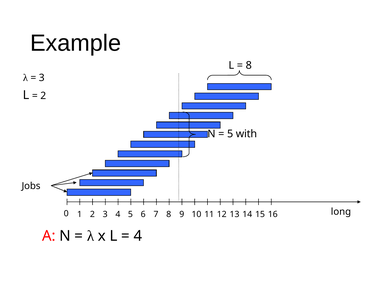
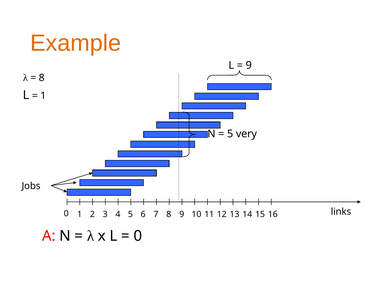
Example colour: black -> orange
8 at (249, 65): 8 -> 9
3 at (42, 78): 3 -> 8
2 at (43, 96): 2 -> 1
with: with -> very
long: long -> links
4 at (138, 235): 4 -> 0
